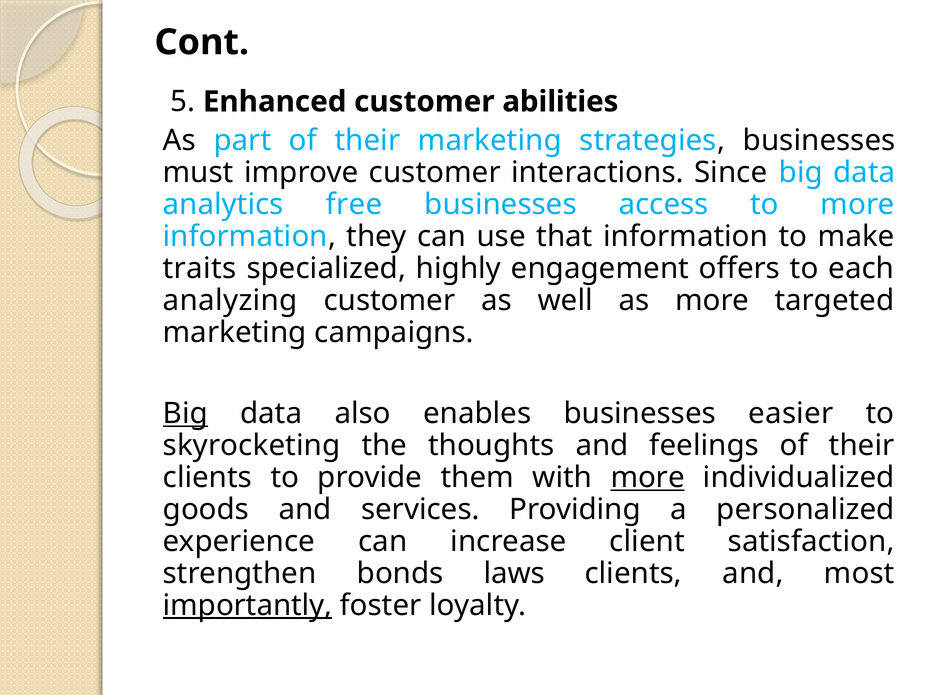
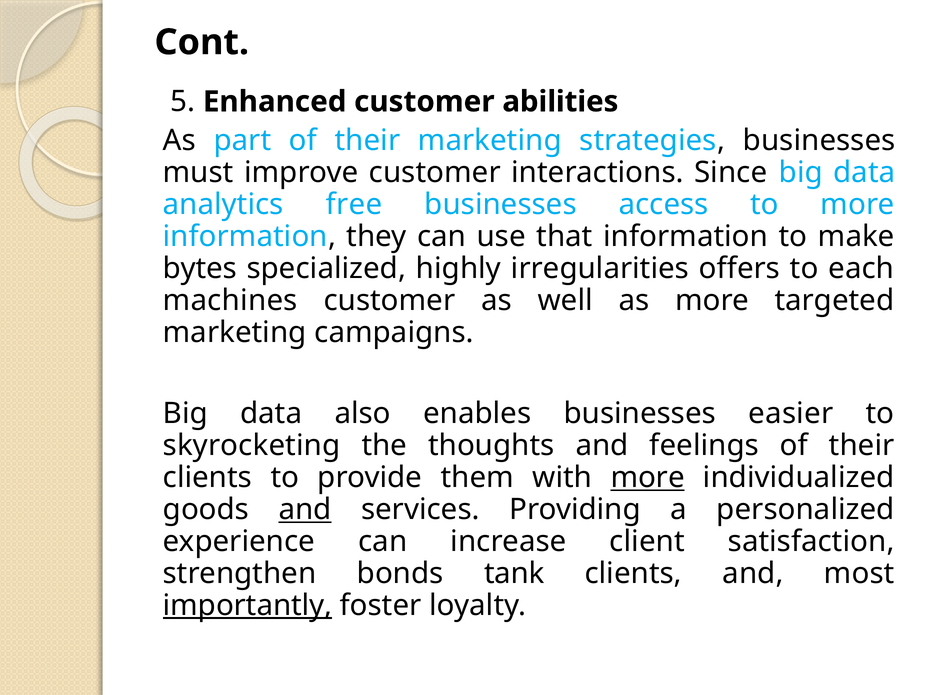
traits: traits -> bytes
engagement: engagement -> irregularities
analyzing: analyzing -> machines
Big at (185, 413) underline: present -> none
and at (305, 509) underline: none -> present
laws: laws -> tank
